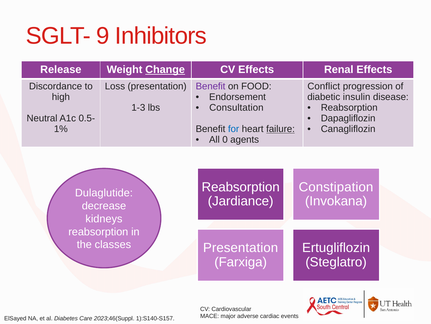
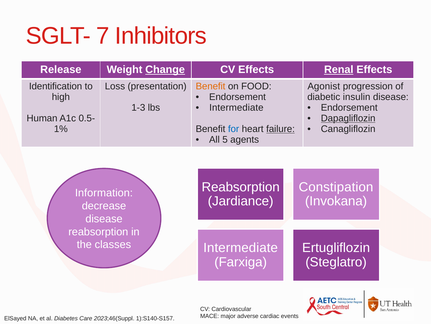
9: 9 -> 7
Renal underline: none -> present
Discordance: Discordance -> Identification
Benefit at (211, 86) colour: purple -> orange
Conflict: Conflict -> Agonist
Consultation at (236, 107): Consultation -> Intermediate
Reabsorption at (349, 107): Reabsorption -> Endorsement
Dapagliflozin underline: none -> present
Neutral: Neutral -> Human
0: 0 -> 5
Dulaglutide: Dulaglutide -> Information
kidneys at (104, 218): kidneys -> disease
Presentation at (241, 247): Presentation -> Intermediate
